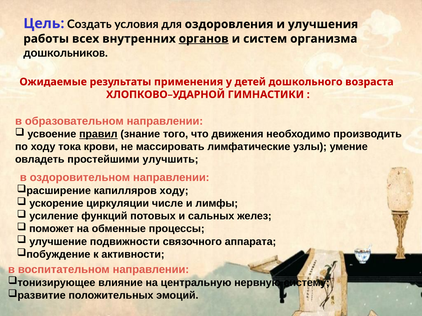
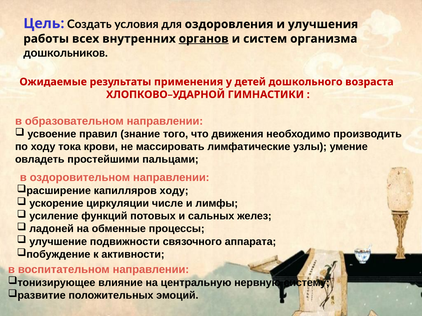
правил underline: present -> none
улучшить: улучшить -> пальцами
поможет: поможет -> ладоней
